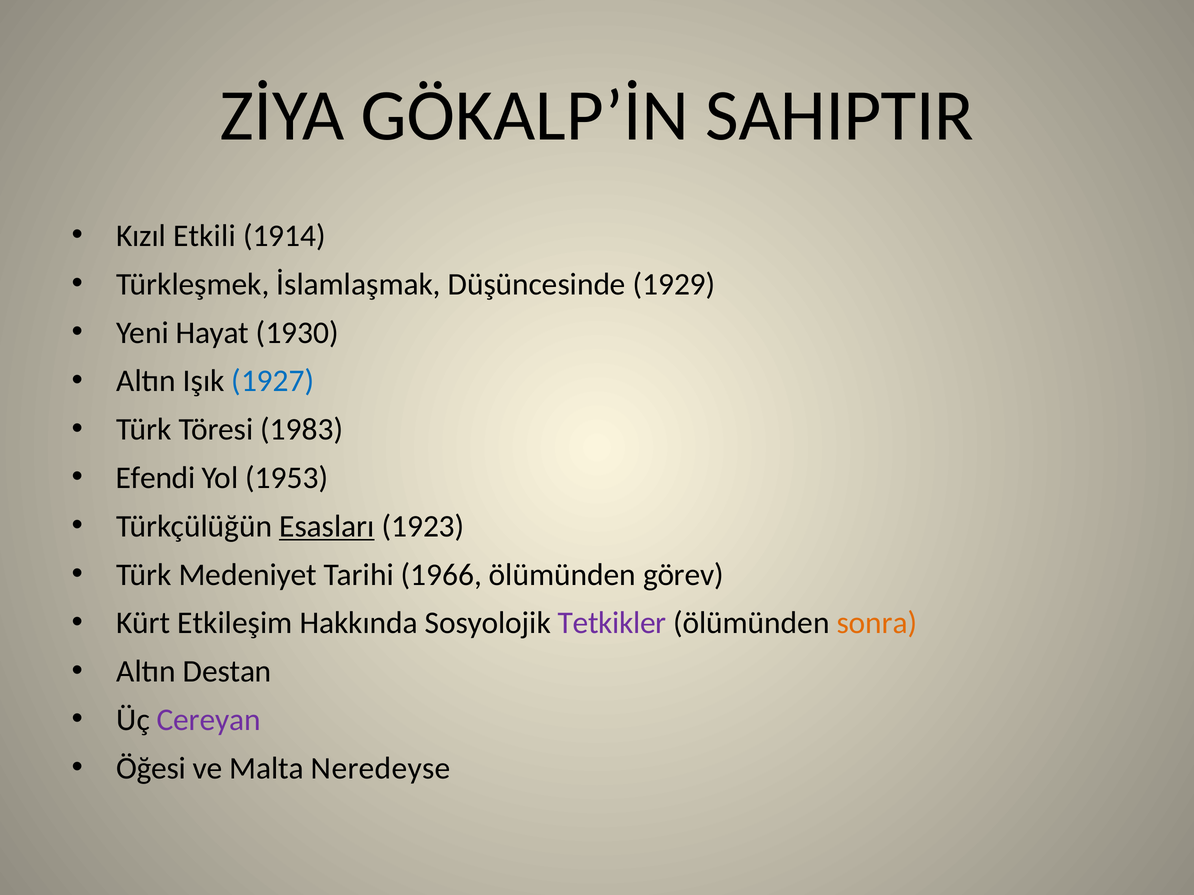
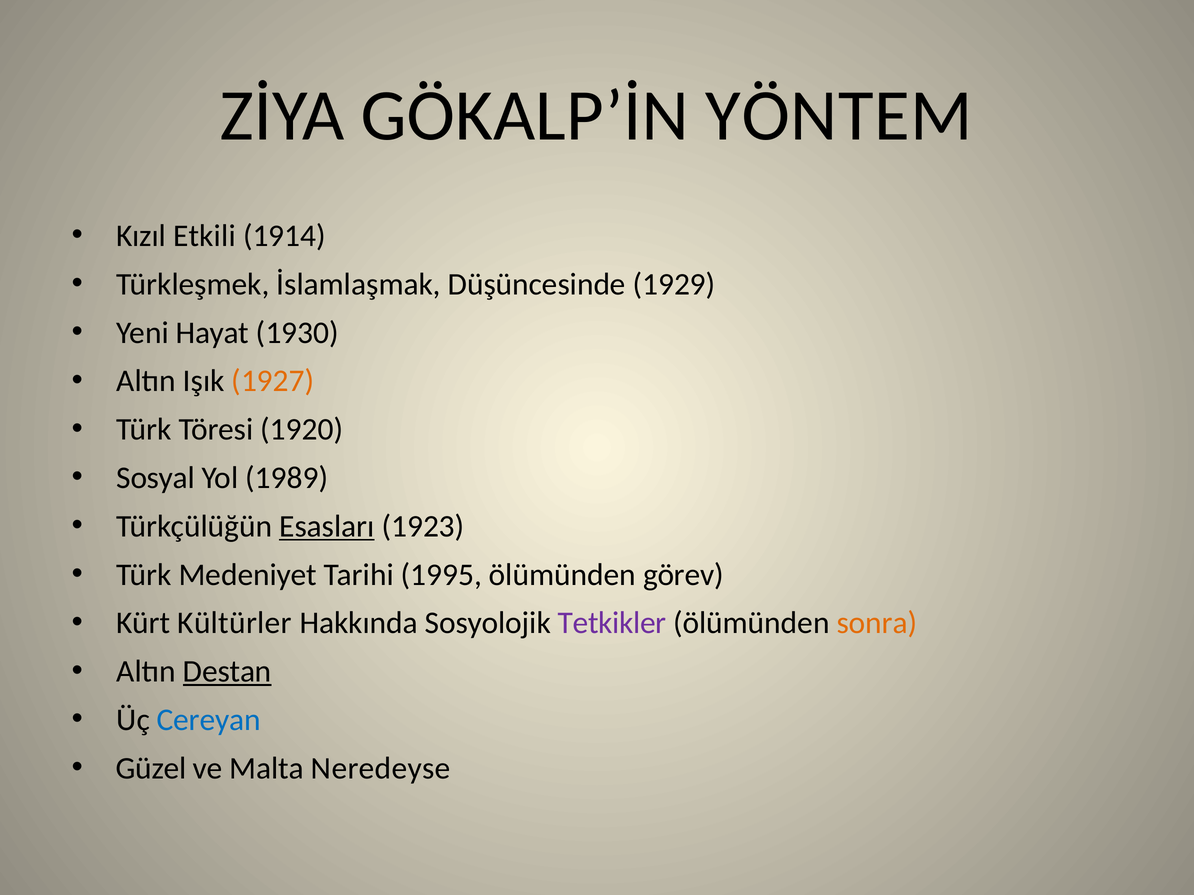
SAHIPTIR: SAHIPTIR -> YÖNTEM
1927 colour: blue -> orange
1983: 1983 -> 1920
Efendi: Efendi -> Sosyal
1953: 1953 -> 1989
1966: 1966 -> 1995
Etkileşim: Etkileşim -> Kültürler
Destan underline: none -> present
Cereyan colour: purple -> blue
Öğesi: Öğesi -> Güzel
